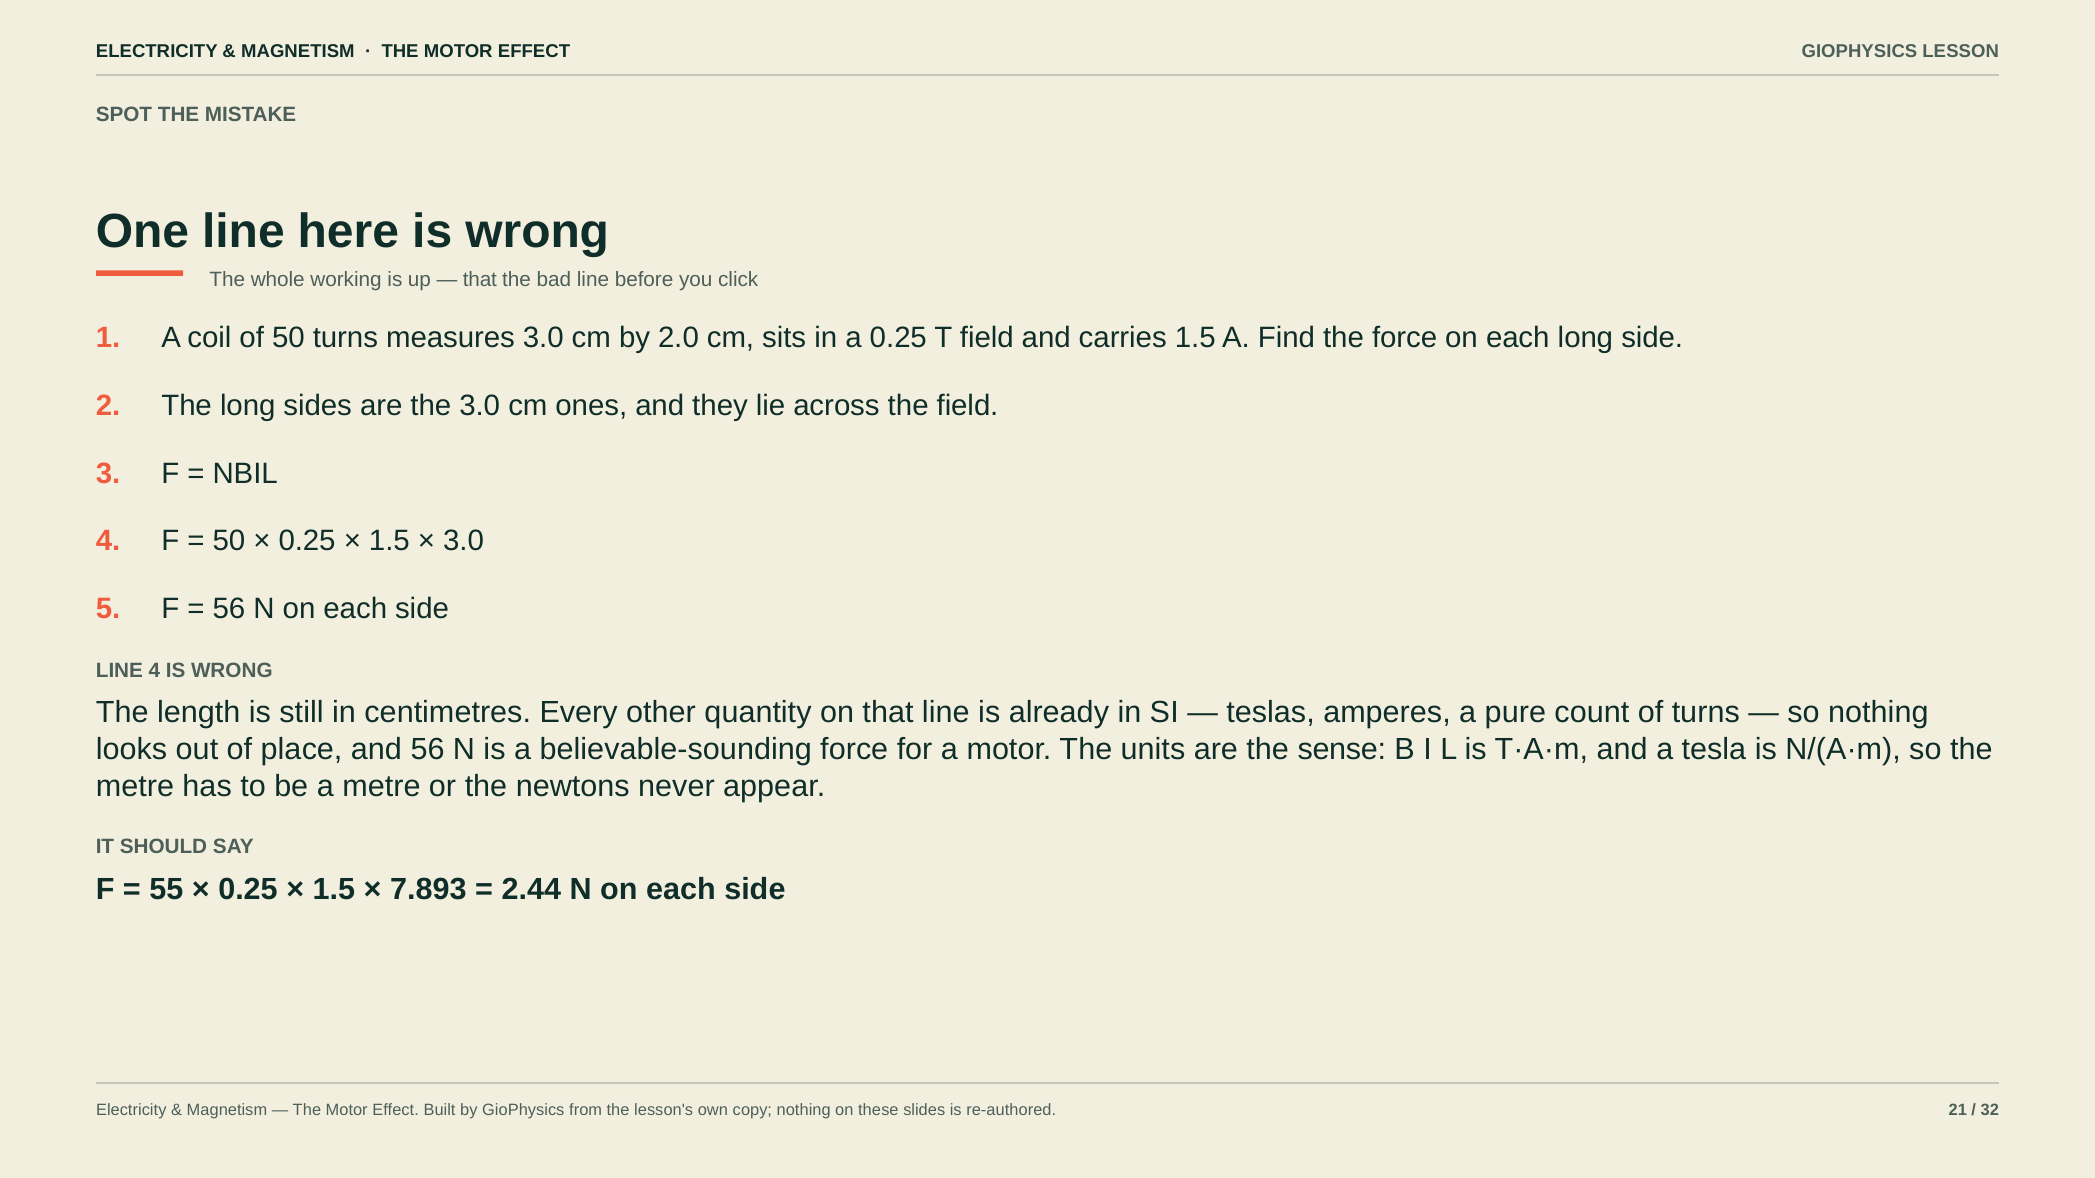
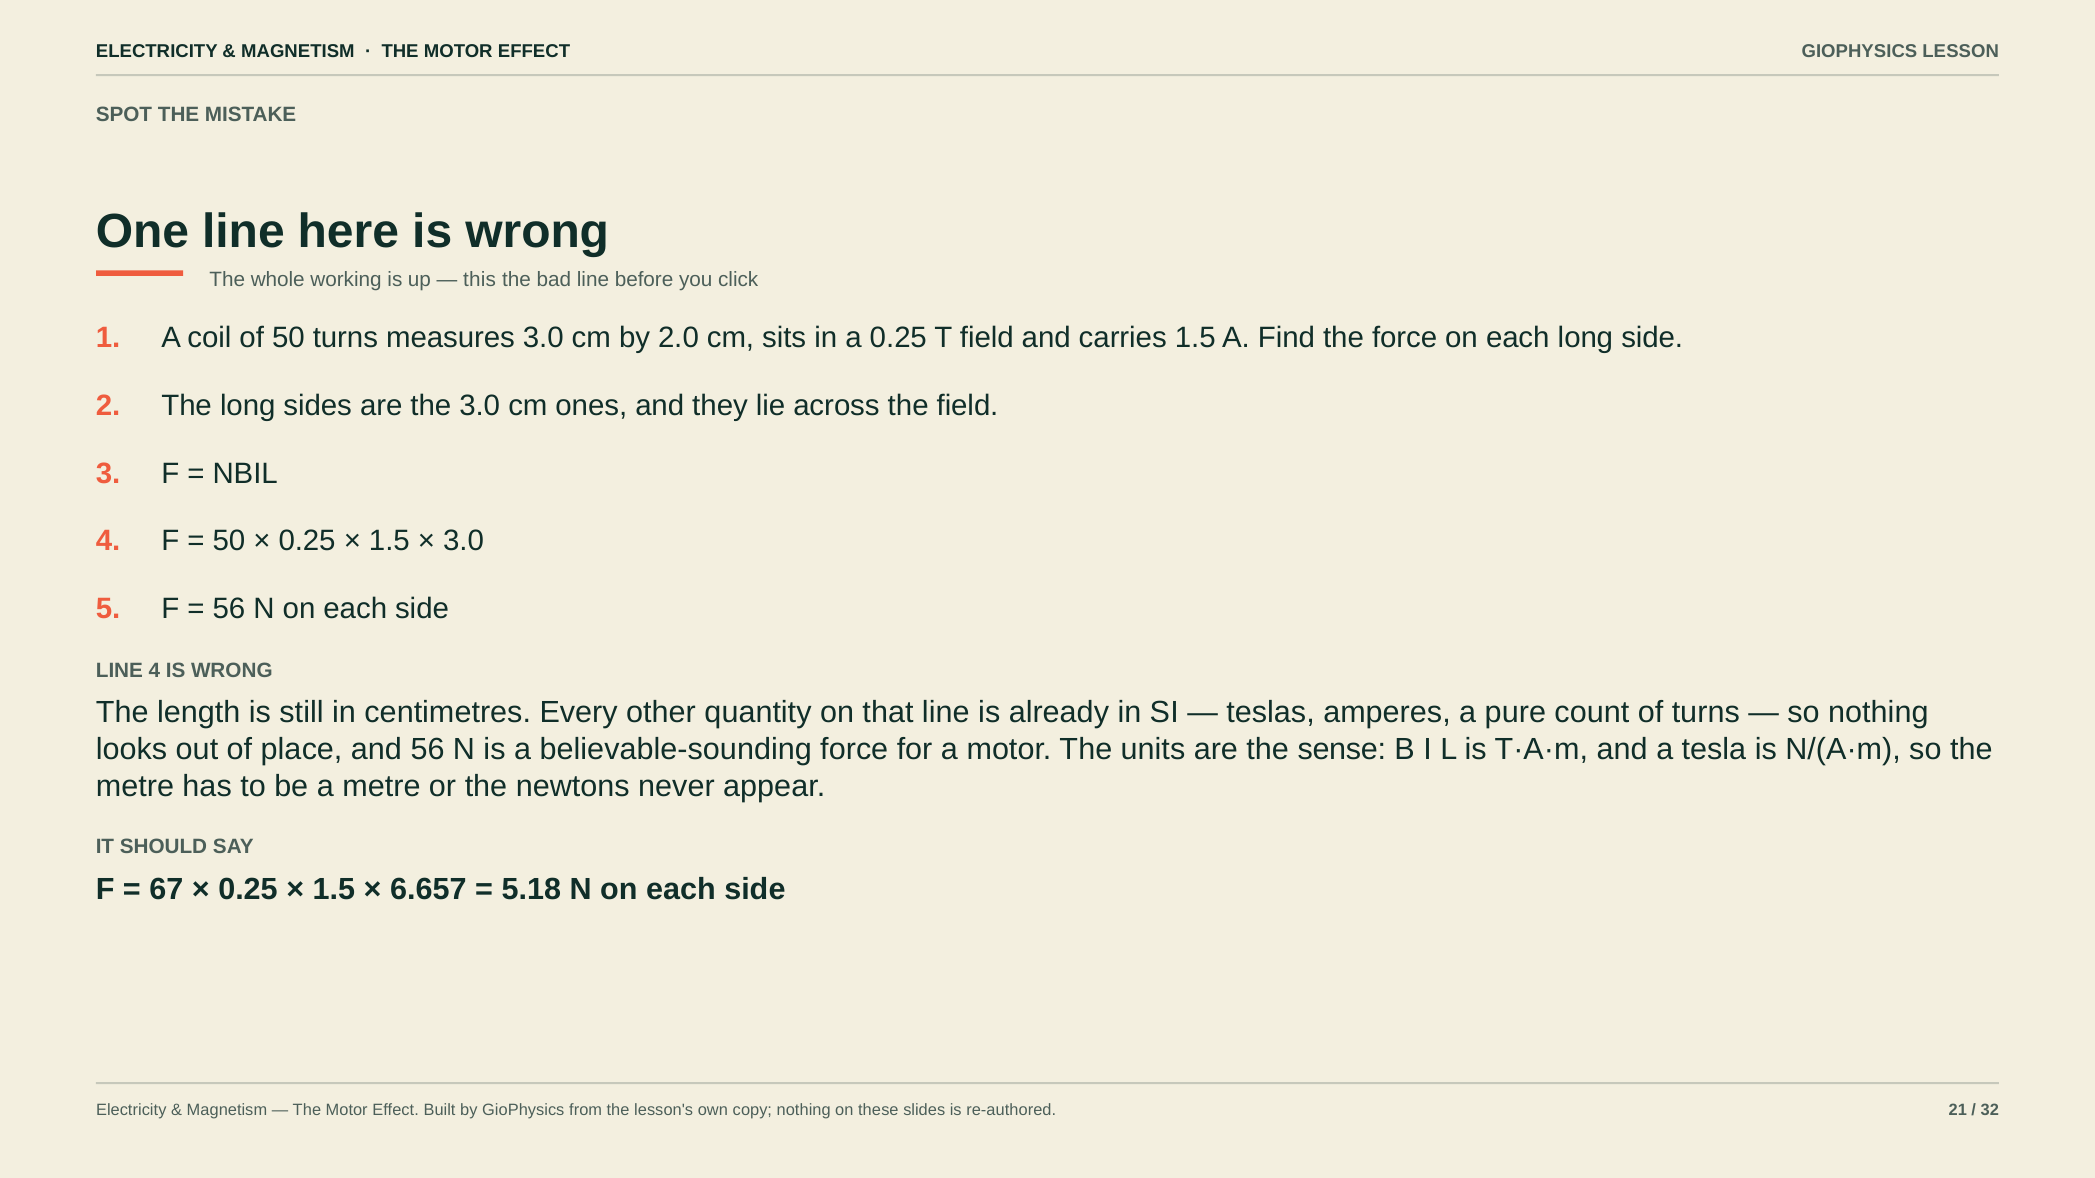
that at (480, 280): that -> this
55: 55 -> 67
7.893: 7.893 -> 6.657
2.44: 2.44 -> 5.18
